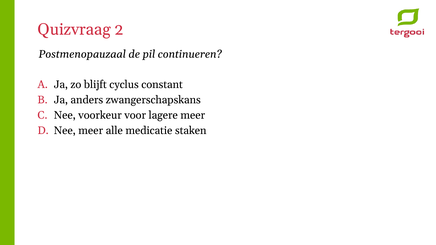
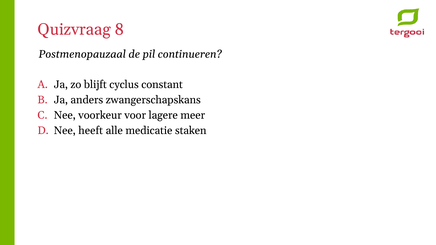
2: 2 -> 8
Nee meer: meer -> heeft
